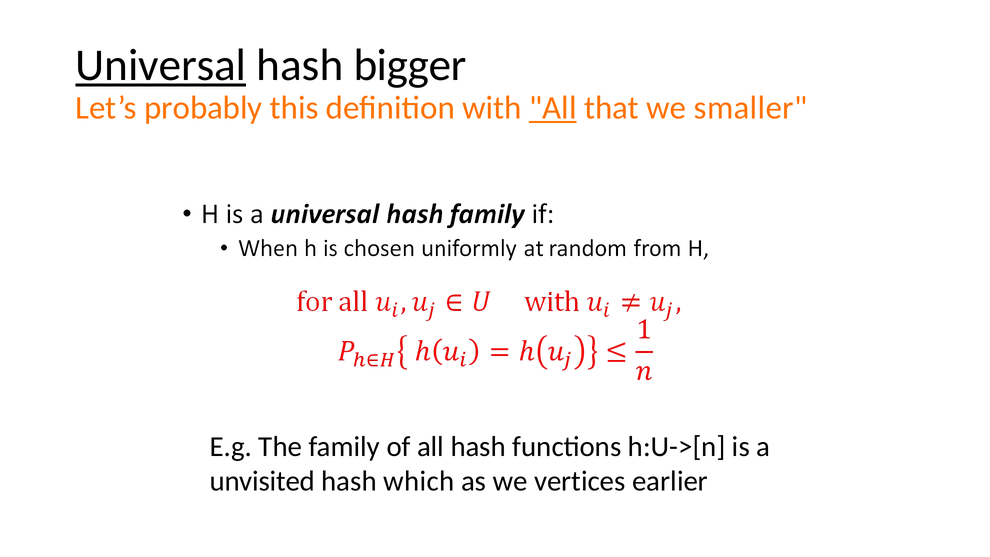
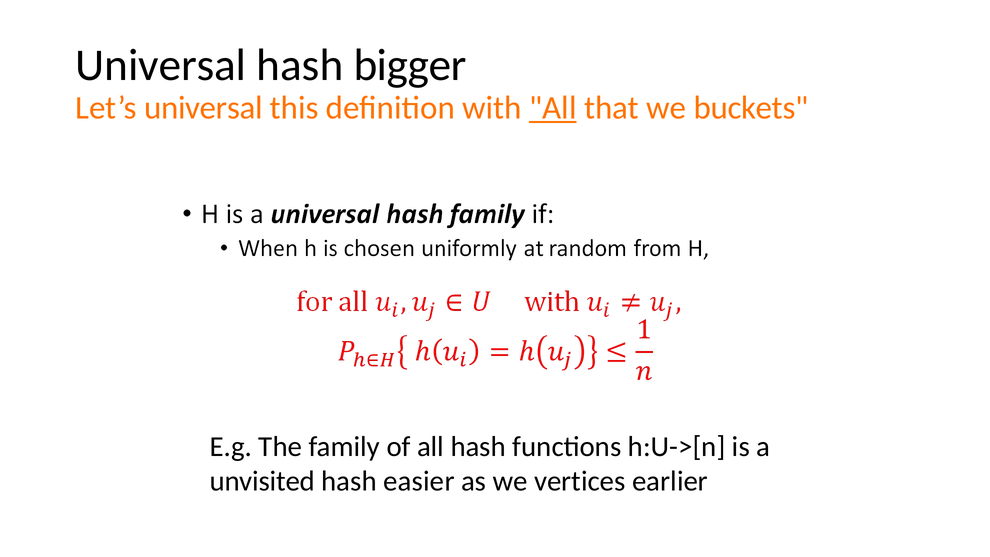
Universal at (161, 65) underline: present -> none
Let’s probably: probably -> universal
smaller: smaller -> buckets
which: which -> easier
